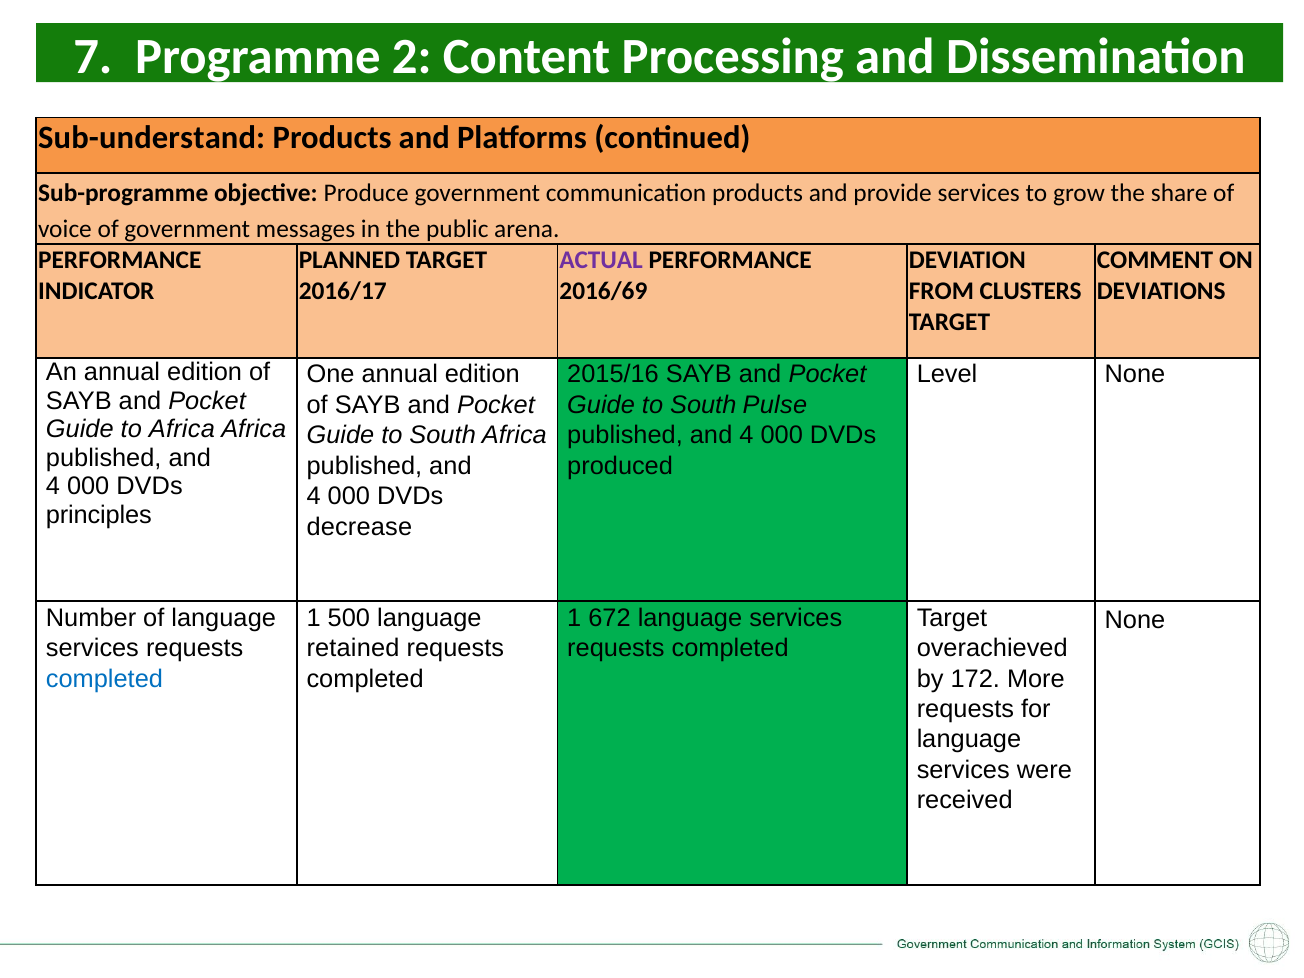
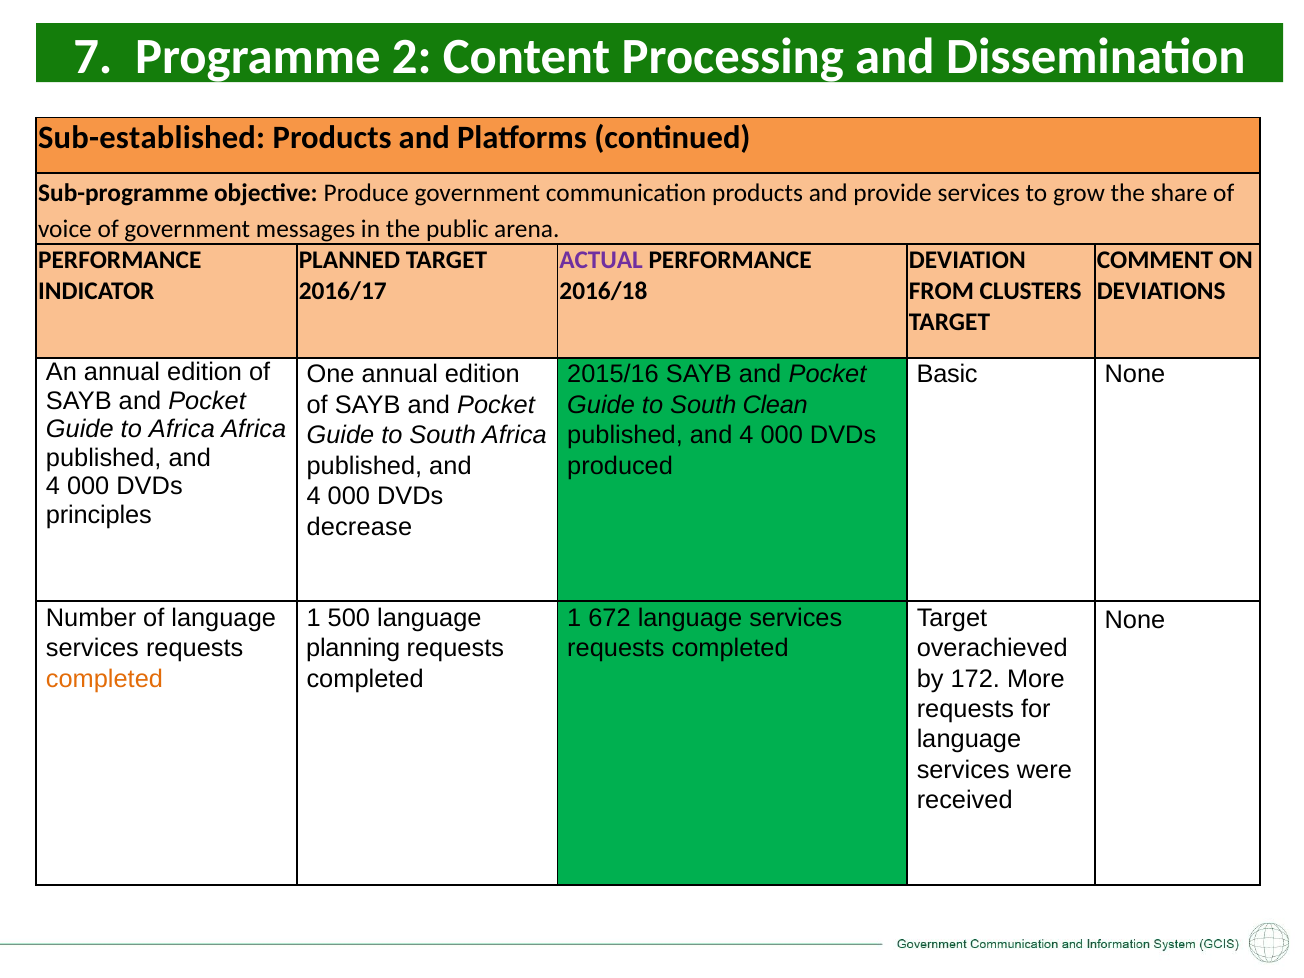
Sub-understand: Sub-understand -> Sub-established
2016/69: 2016/69 -> 2016/18
Level: Level -> Basic
Pulse: Pulse -> Clean
retained: retained -> planning
completed at (104, 679) colour: blue -> orange
